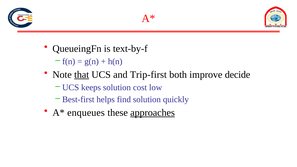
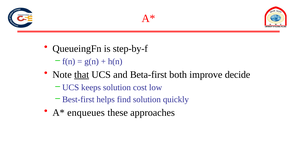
text-by-f: text-by-f -> step-by-f
Trip-first: Trip-first -> Beta-first
approaches underline: present -> none
